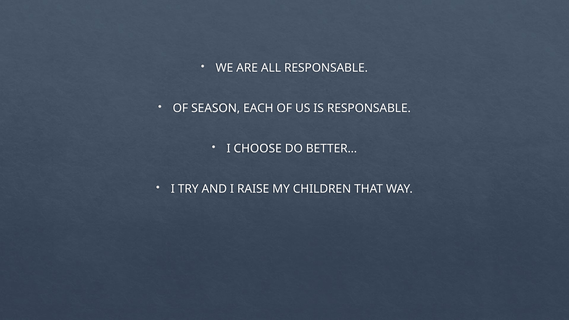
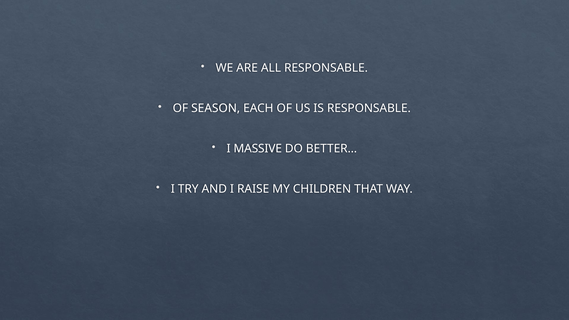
CHOOSE: CHOOSE -> MASSIVE
